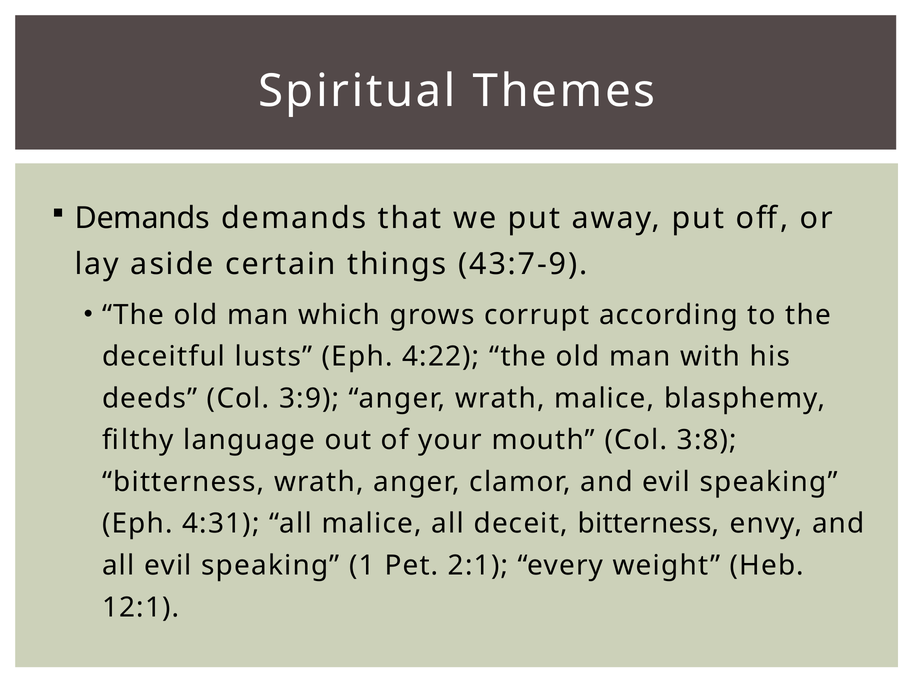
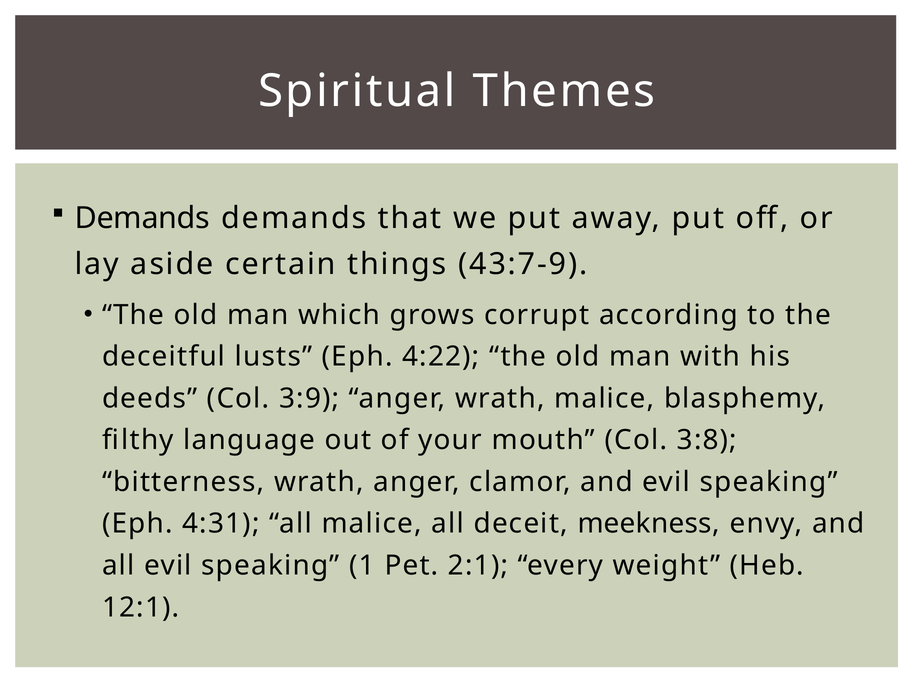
deceit bitterness: bitterness -> meekness
